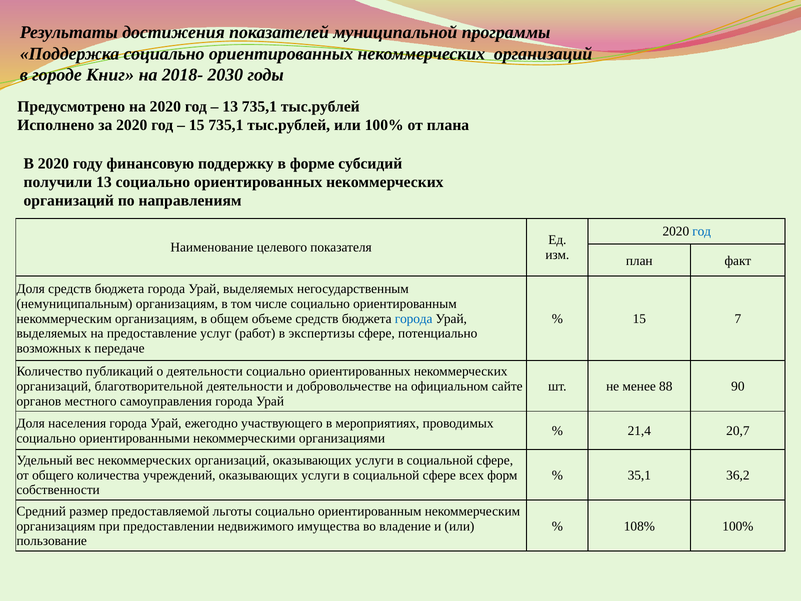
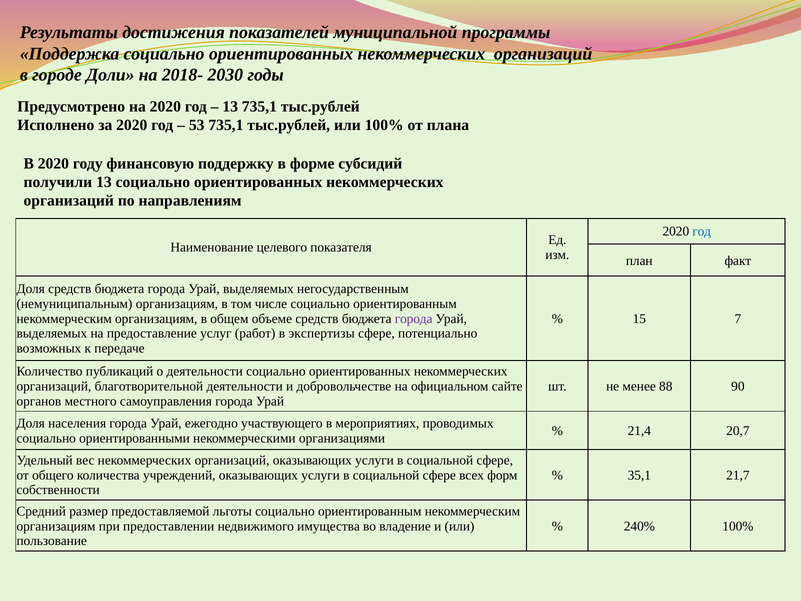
Книг: Книг -> Доли
15 at (197, 125): 15 -> 53
города at (414, 319) colour: blue -> purple
36,2: 36,2 -> 21,7
108%: 108% -> 240%
